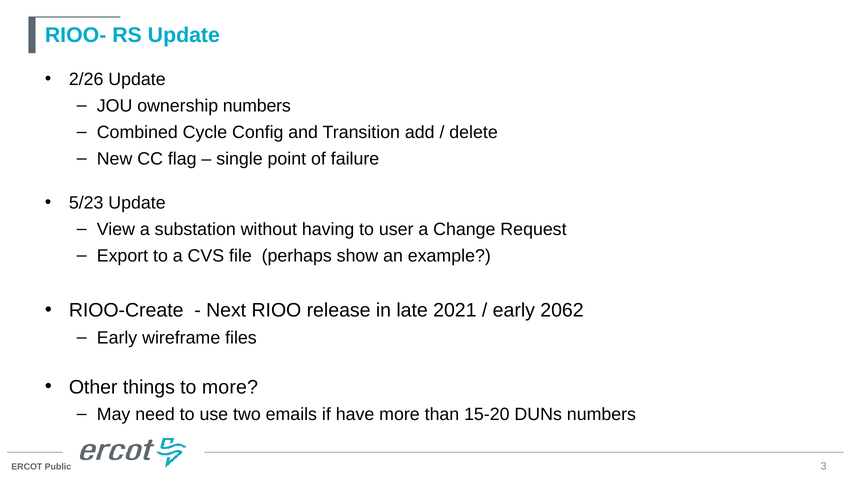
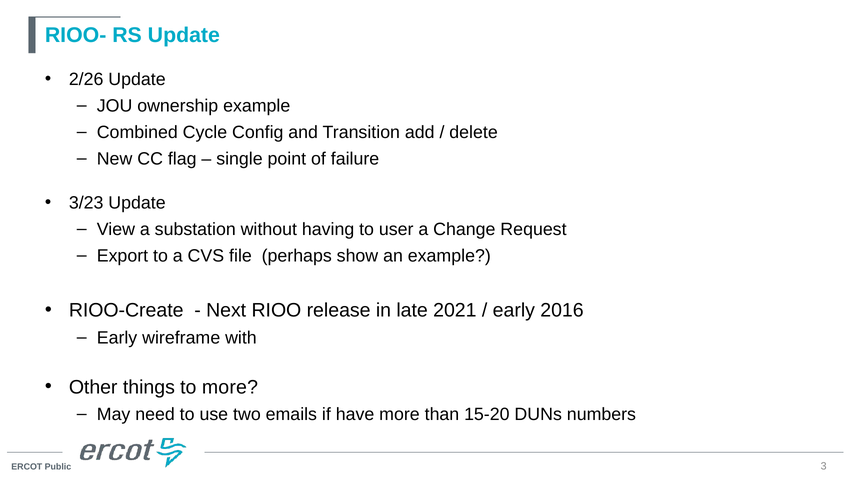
ownership numbers: numbers -> example
5/23: 5/23 -> 3/23
2062: 2062 -> 2016
files: files -> with
